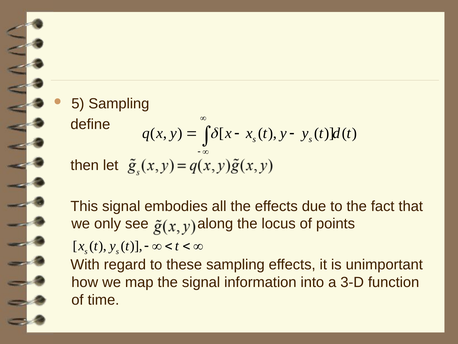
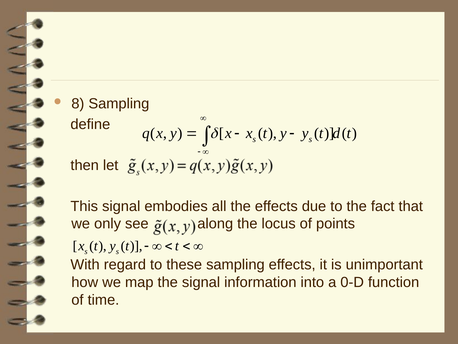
5: 5 -> 8
3-D: 3-D -> 0-D
